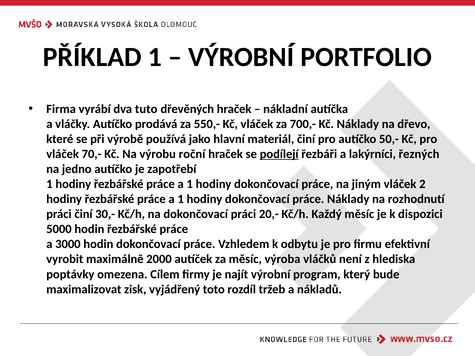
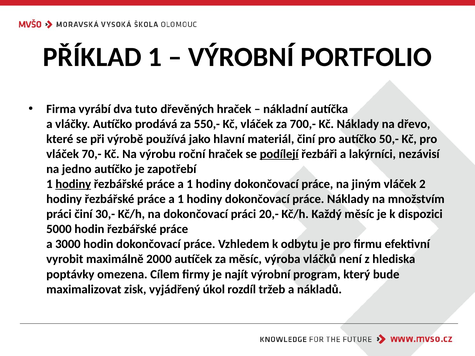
řezných: řezných -> nezávisí
hodiny at (73, 184) underline: none -> present
rozhodnutí: rozhodnutí -> množstvím
toto: toto -> úkol
